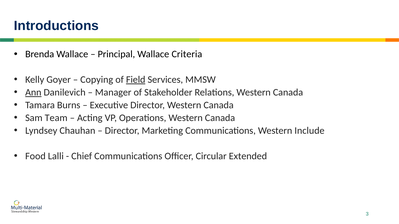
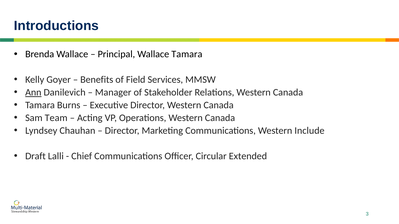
Wallace Criteria: Criteria -> Tamara
Copying: Copying -> Benefits
Field underline: present -> none
Food: Food -> Draft
